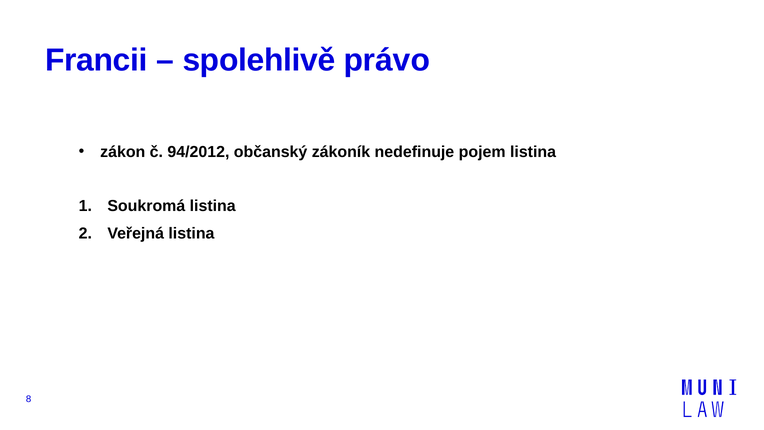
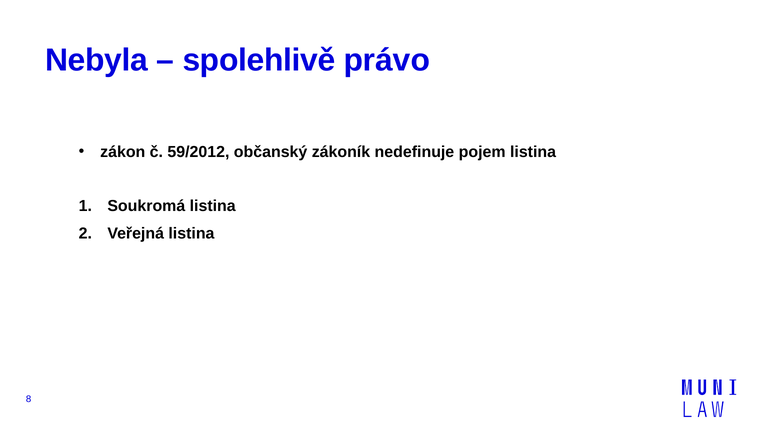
Francii: Francii -> Nebyla
94/2012: 94/2012 -> 59/2012
